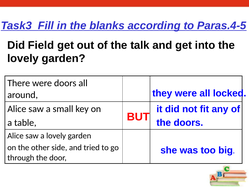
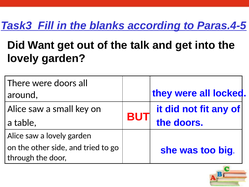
Field: Field -> Want
